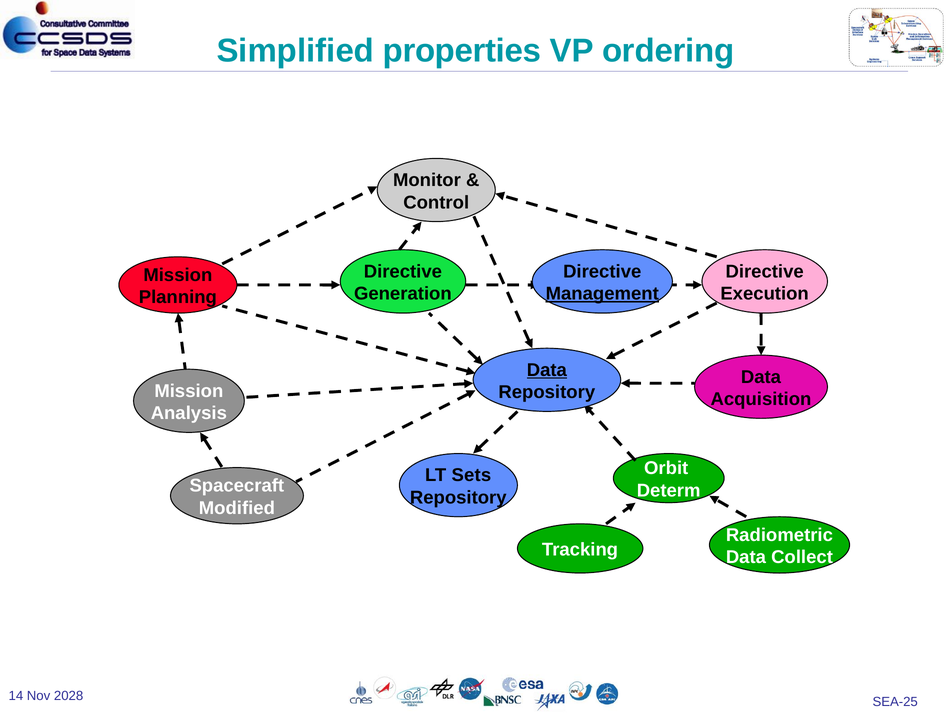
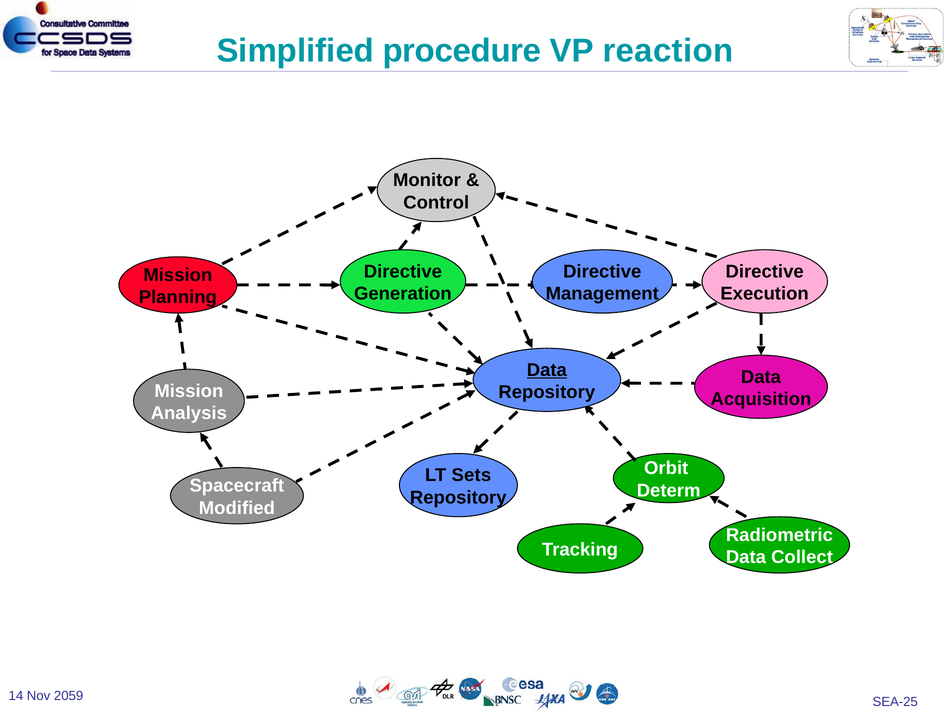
properties: properties -> procedure
ordering: ordering -> reaction
Management underline: present -> none
2028: 2028 -> 2059
